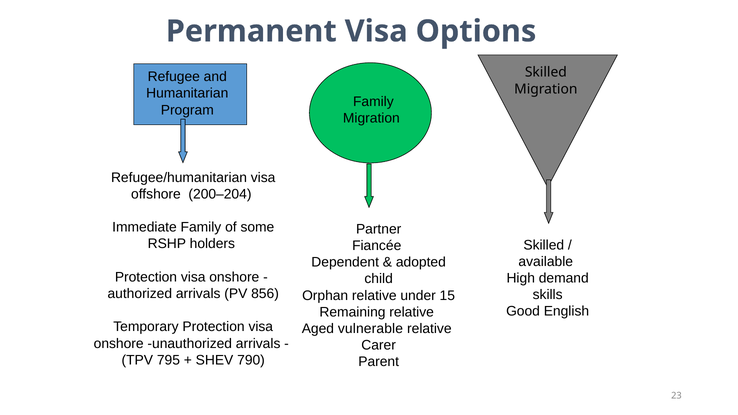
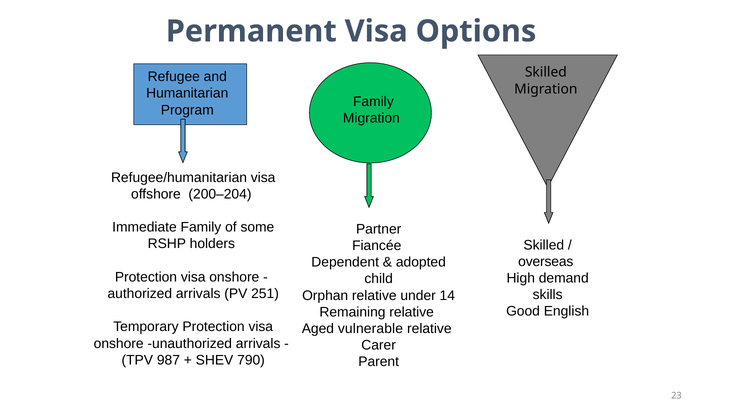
available: available -> overseas
856: 856 -> 251
15: 15 -> 14
795: 795 -> 987
